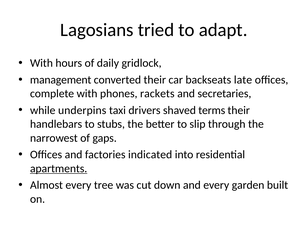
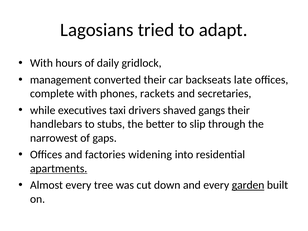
underpins: underpins -> executives
terms: terms -> gangs
indicated: indicated -> widening
garden underline: none -> present
